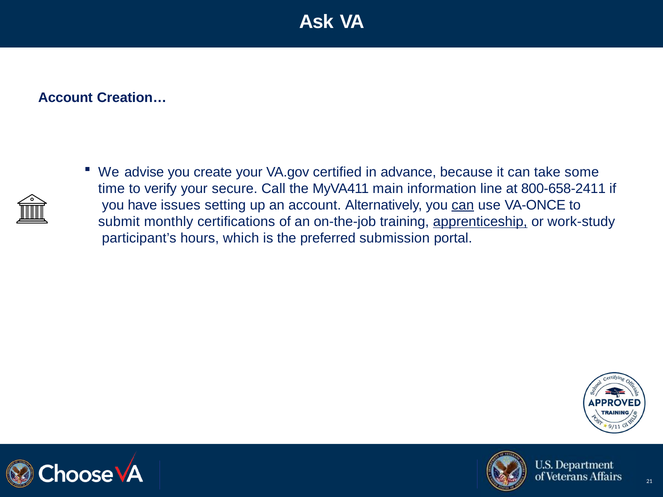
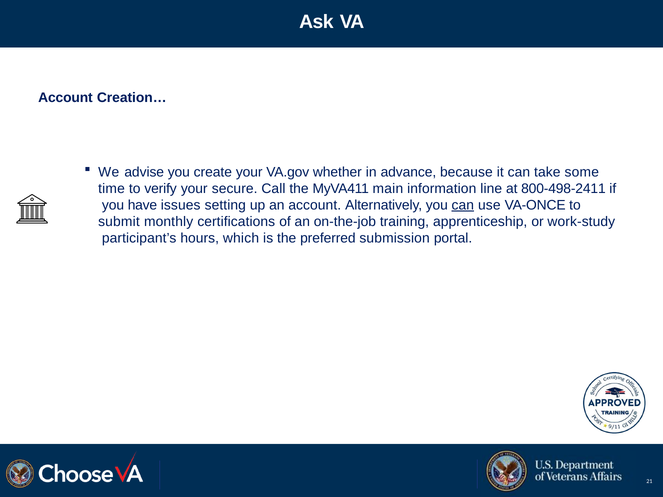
certified: certified -> whether
800-658-2411: 800-658-2411 -> 800-498-2411
apprenticeship underline: present -> none
